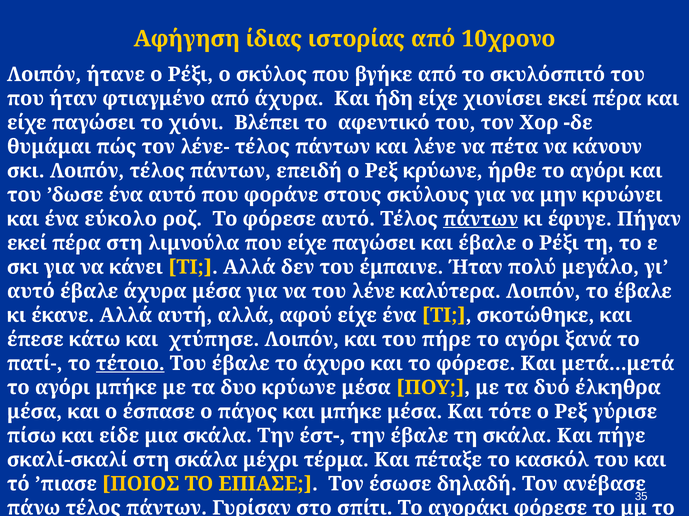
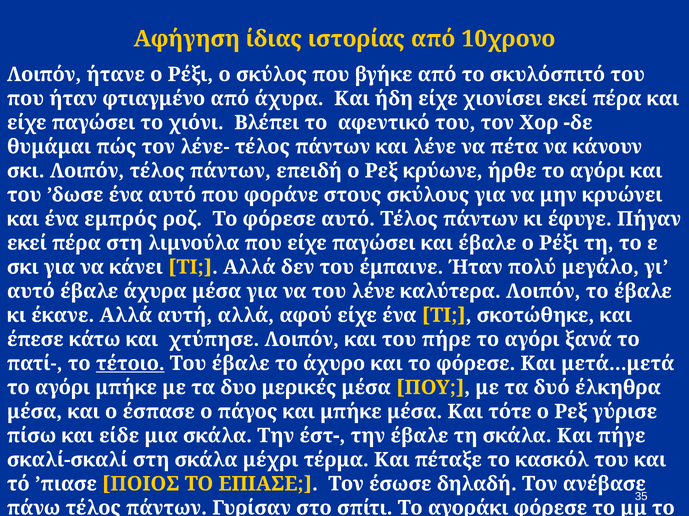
εύκολο: εύκολο -> εμπρός
πάντων at (481, 219) underline: present -> none
δυο κρύωνε: κρύωνε -> μερικές
